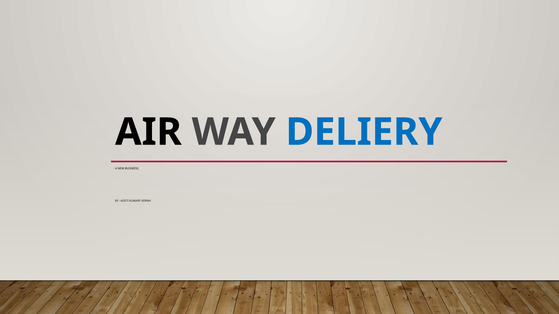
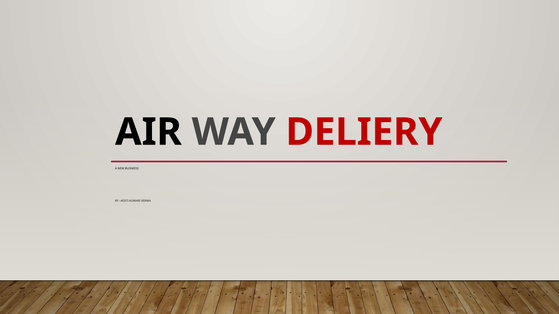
DELIERY colour: blue -> red
